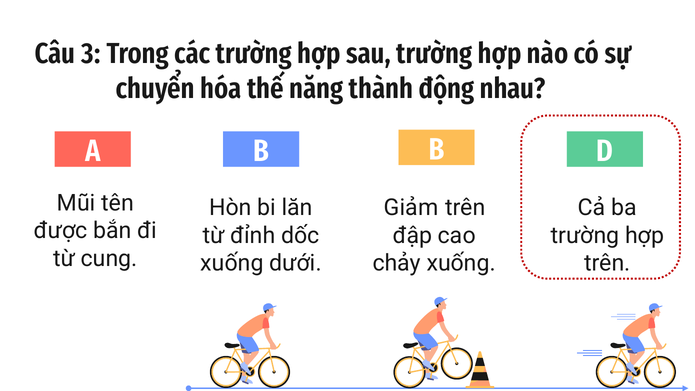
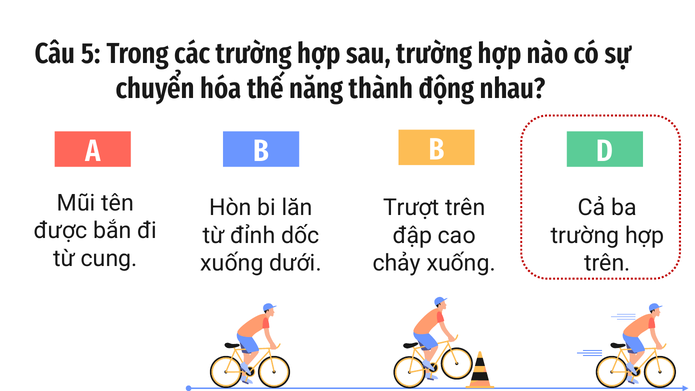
3: 3 -> 5
Giảm: Giảm -> Trượt
